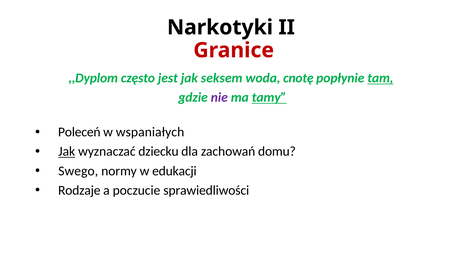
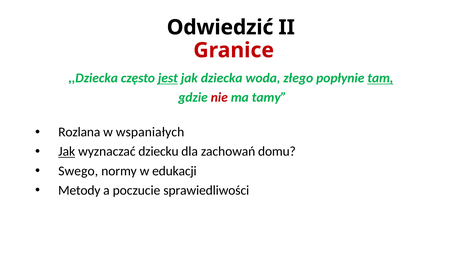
Narkotyki: Narkotyki -> Odwiedzić
,,Dyplom: ,,Dyplom -> ,,Dziecka
jest underline: none -> present
seksem: seksem -> dziecka
cnotę: cnotę -> złego
nie colour: purple -> red
tamy underline: present -> none
Poleceń: Poleceń -> Rozlana
Rodzaje: Rodzaje -> Metody
